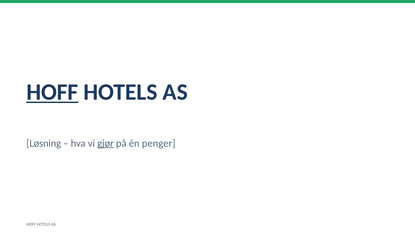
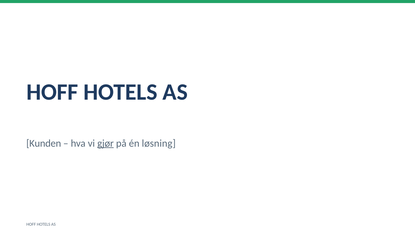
HOFF at (52, 92) underline: present -> none
Løsning: Løsning -> Kunden
penger: penger -> løsning
